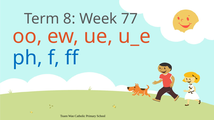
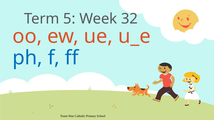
8: 8 -> 5
77: 77 -> 32
